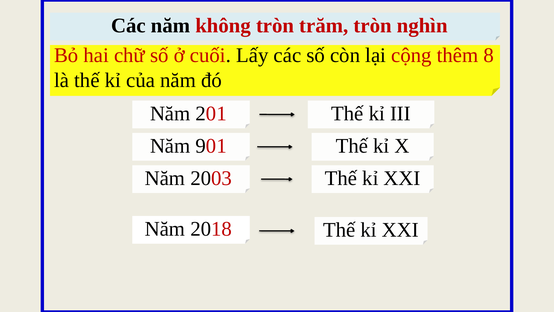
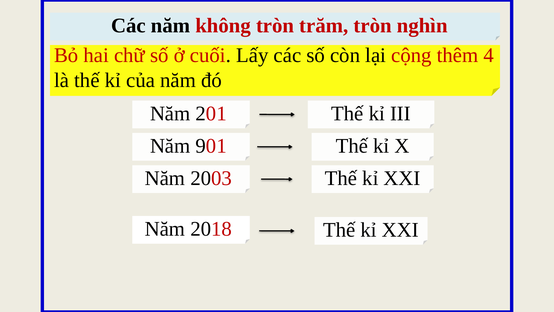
8: 8 -> 4
